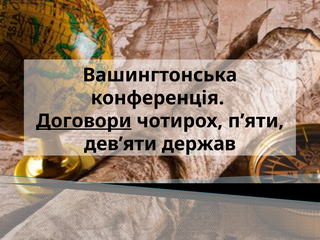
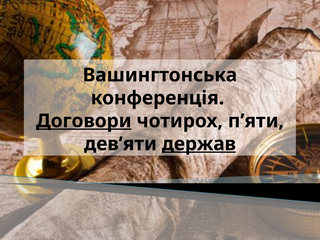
держав underline: none -> present
